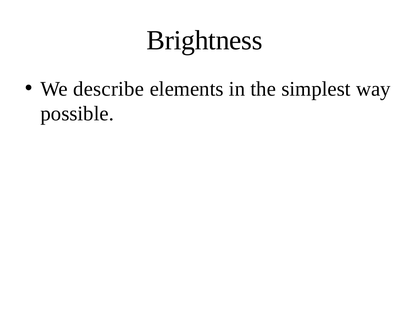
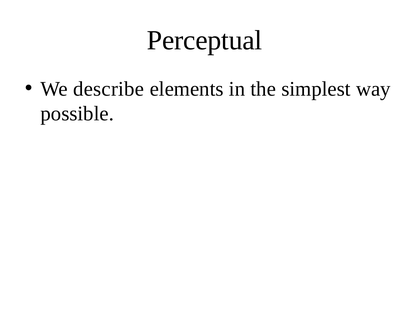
Brightness: Brightness -> Perceptual
